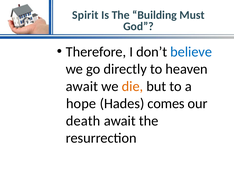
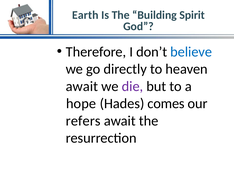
Spirit: Spirit -> Earth
Must: Must -> Spirit
die colour: orange -> purple
death: death -> refers
